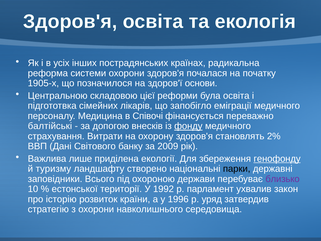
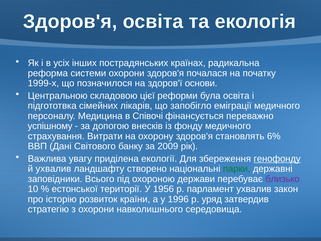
1905-х: 1905-х -> 1999-х
балтійські: балтійські -> успішному
фонду underline: present -> none
2%: 2% -> 6%
лише: лише -> увагу
й туризму: туризму -> ухвалив
парки colour: black -> green
1992: 1992 -> 1956
